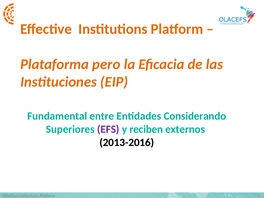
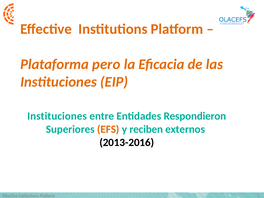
Fundamental at (57, 116): Fundamental -> Instituciones
Considerando: Considerando -> Respondieron
EFS colour: purple -> orange
